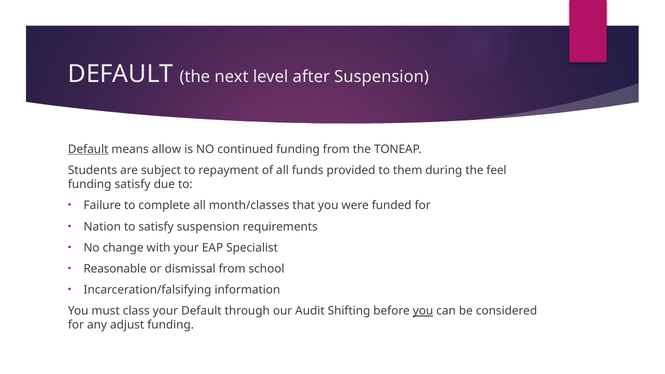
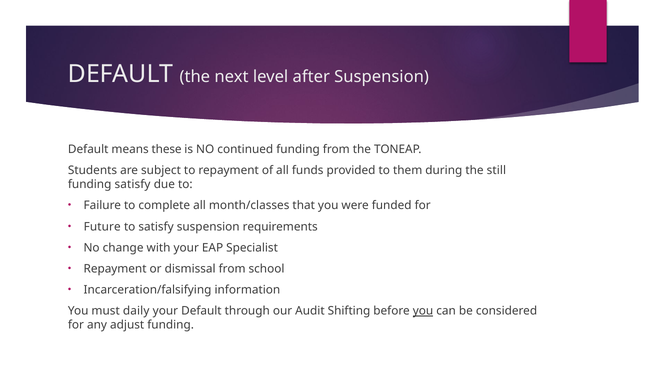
Default at (88, 149) underline: present -> none
allow: allow -> these
feel: feel -> still
Nation: Nation -> Future
Reasonable at (115, 269): Reasonable -> Repayment
class: class -> daily
